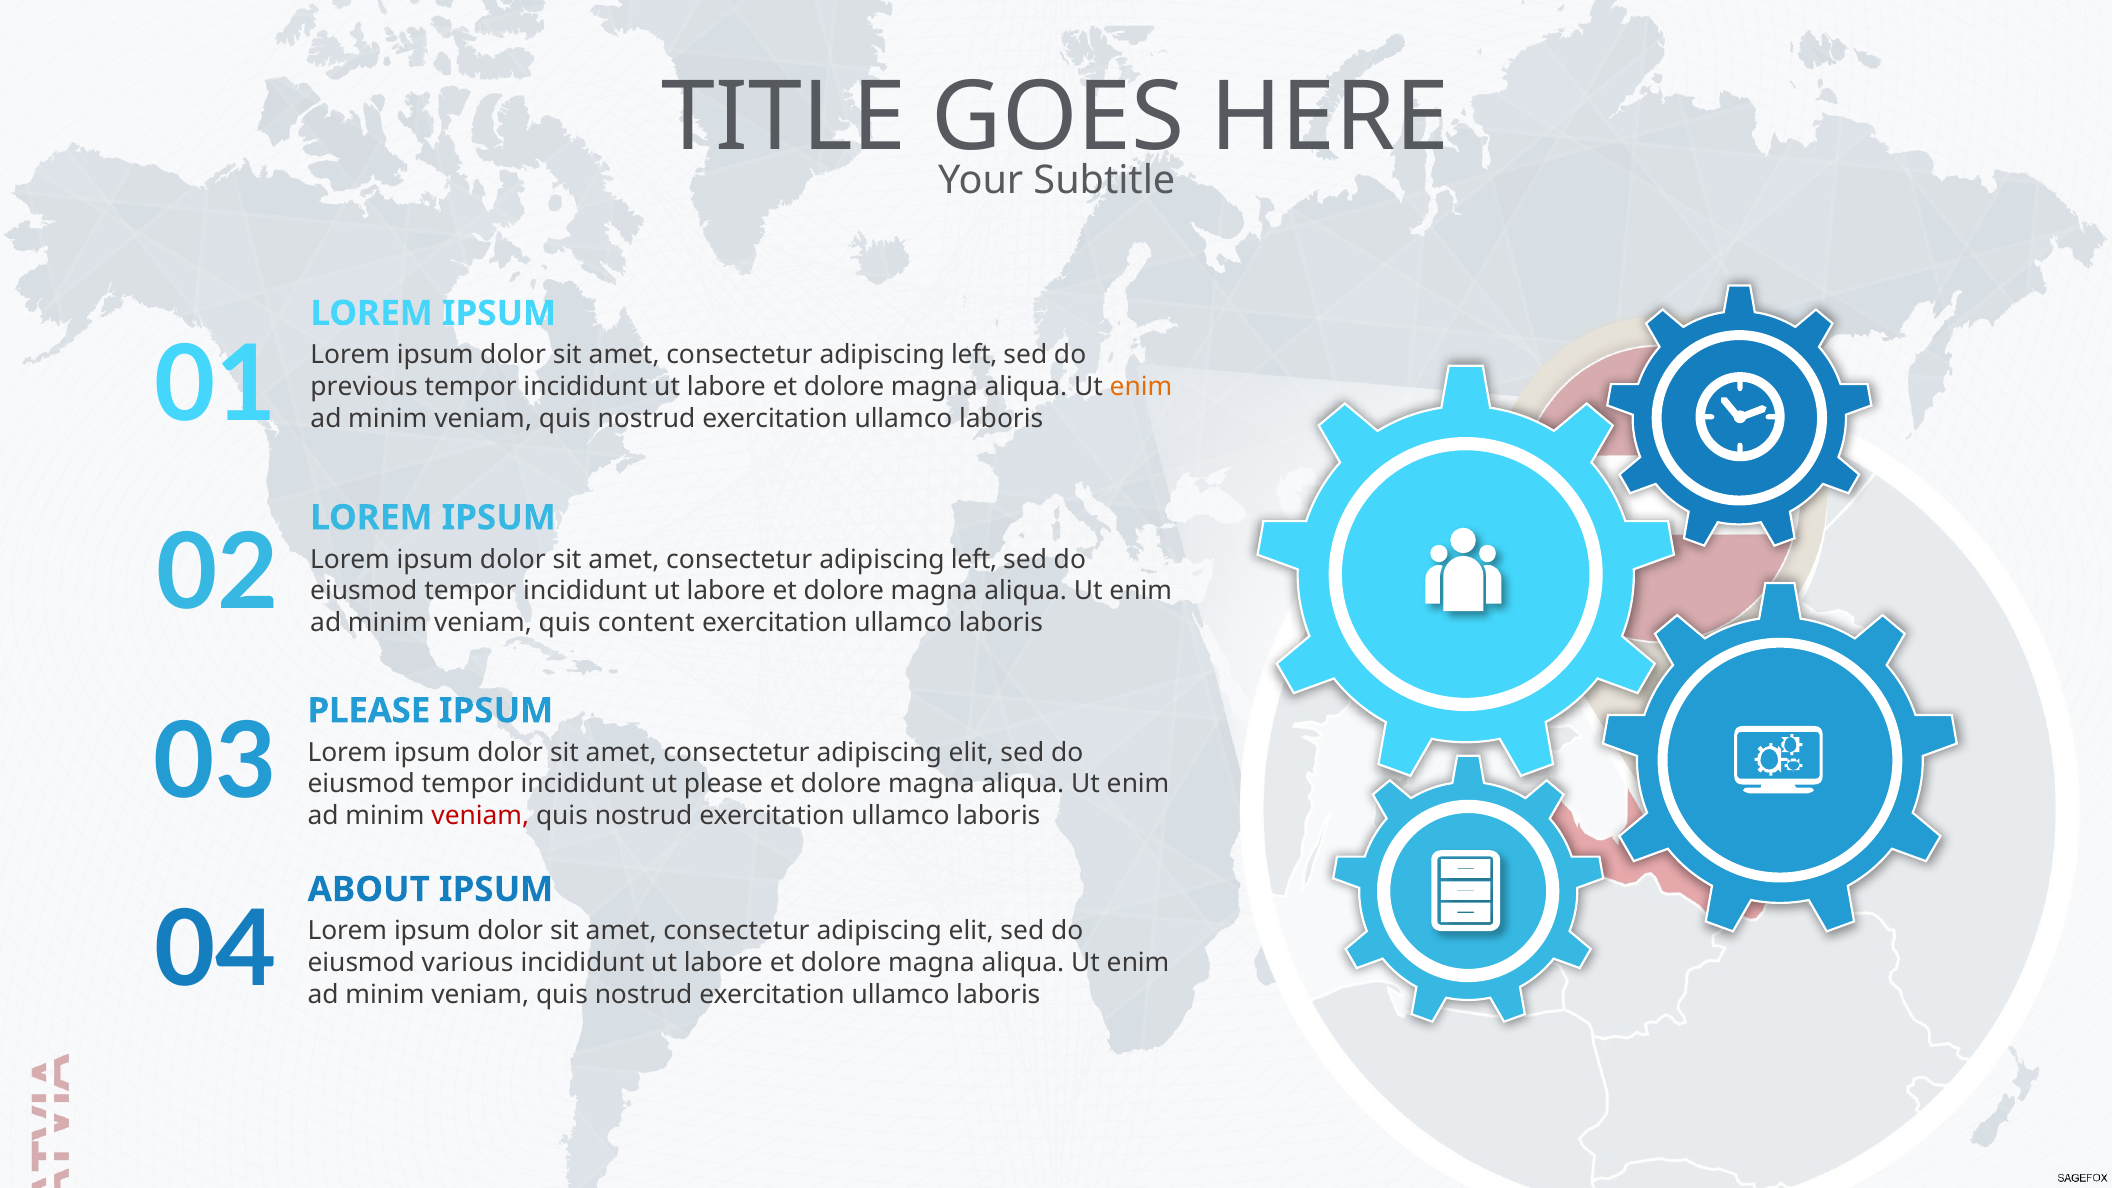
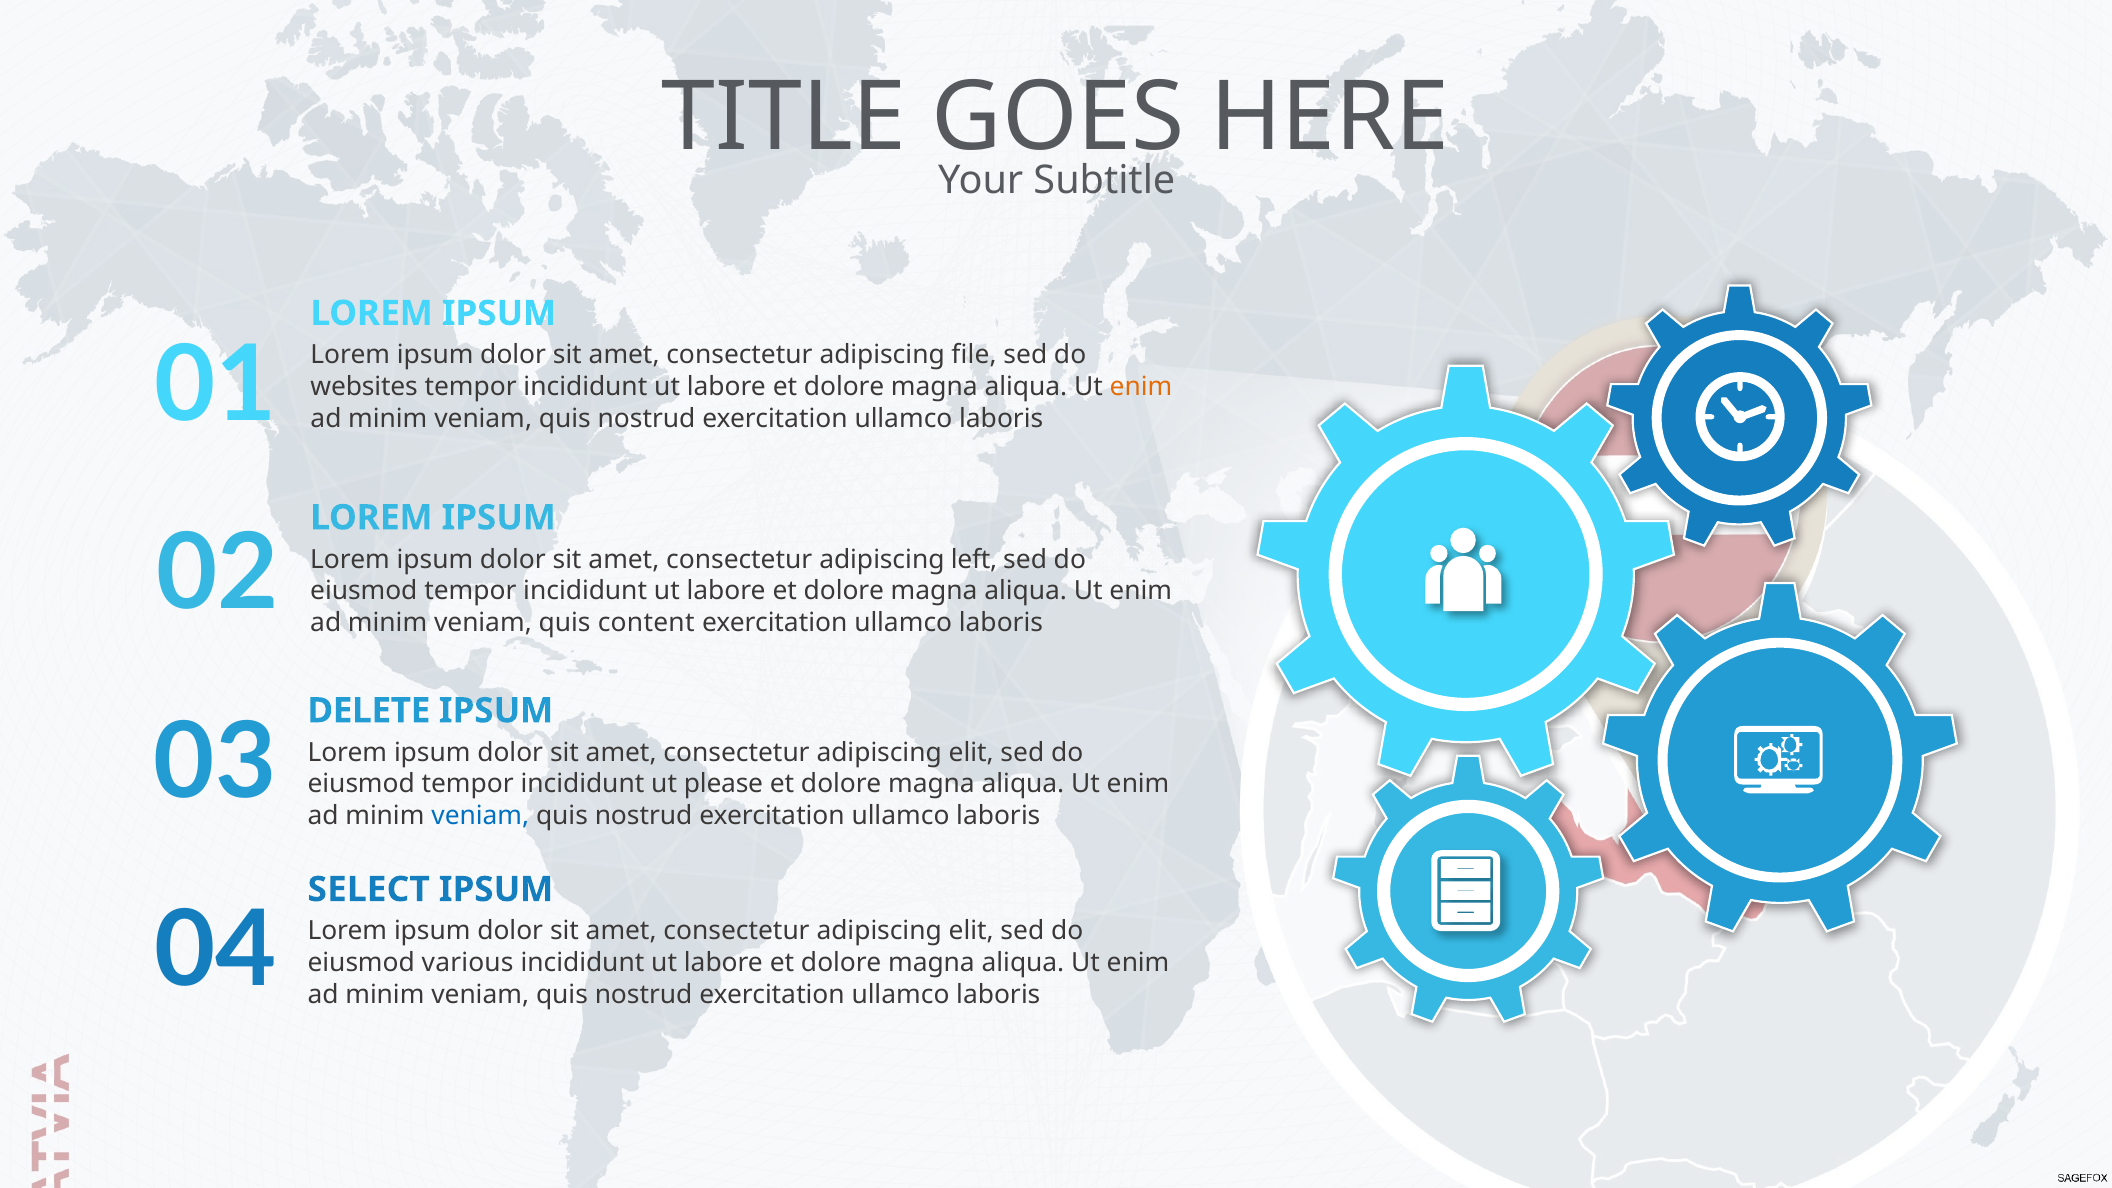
left at (974, 355): left -> file
previous: previous -> websites
PLEASE at (369, 711): PLEASE -> DELETE
veniam at (480, 816) colour: red -> blue
ABOUT: ABOUT -> SELECT
